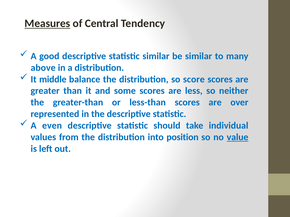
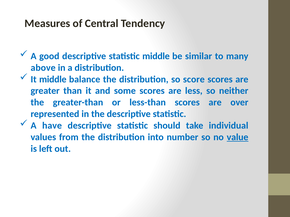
Measures underline: present -> none
statistic similar: similar -> middle
even: even -> have
position: position -> number
